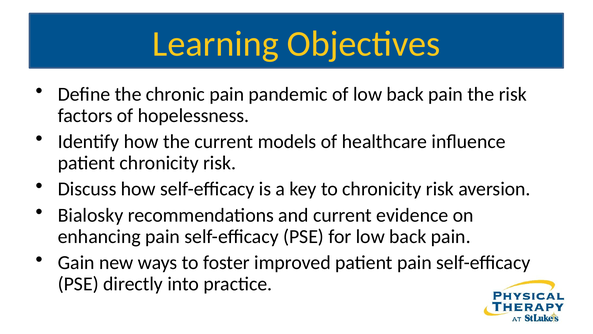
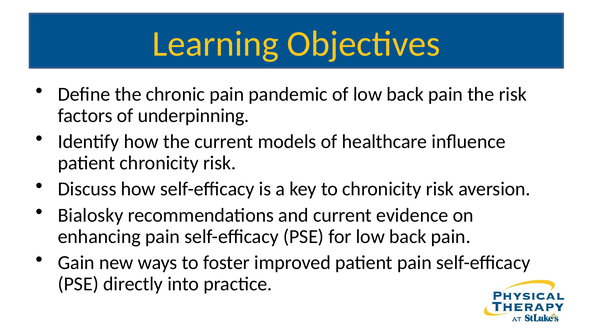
hopelessness: hopelessness -> underpinning
